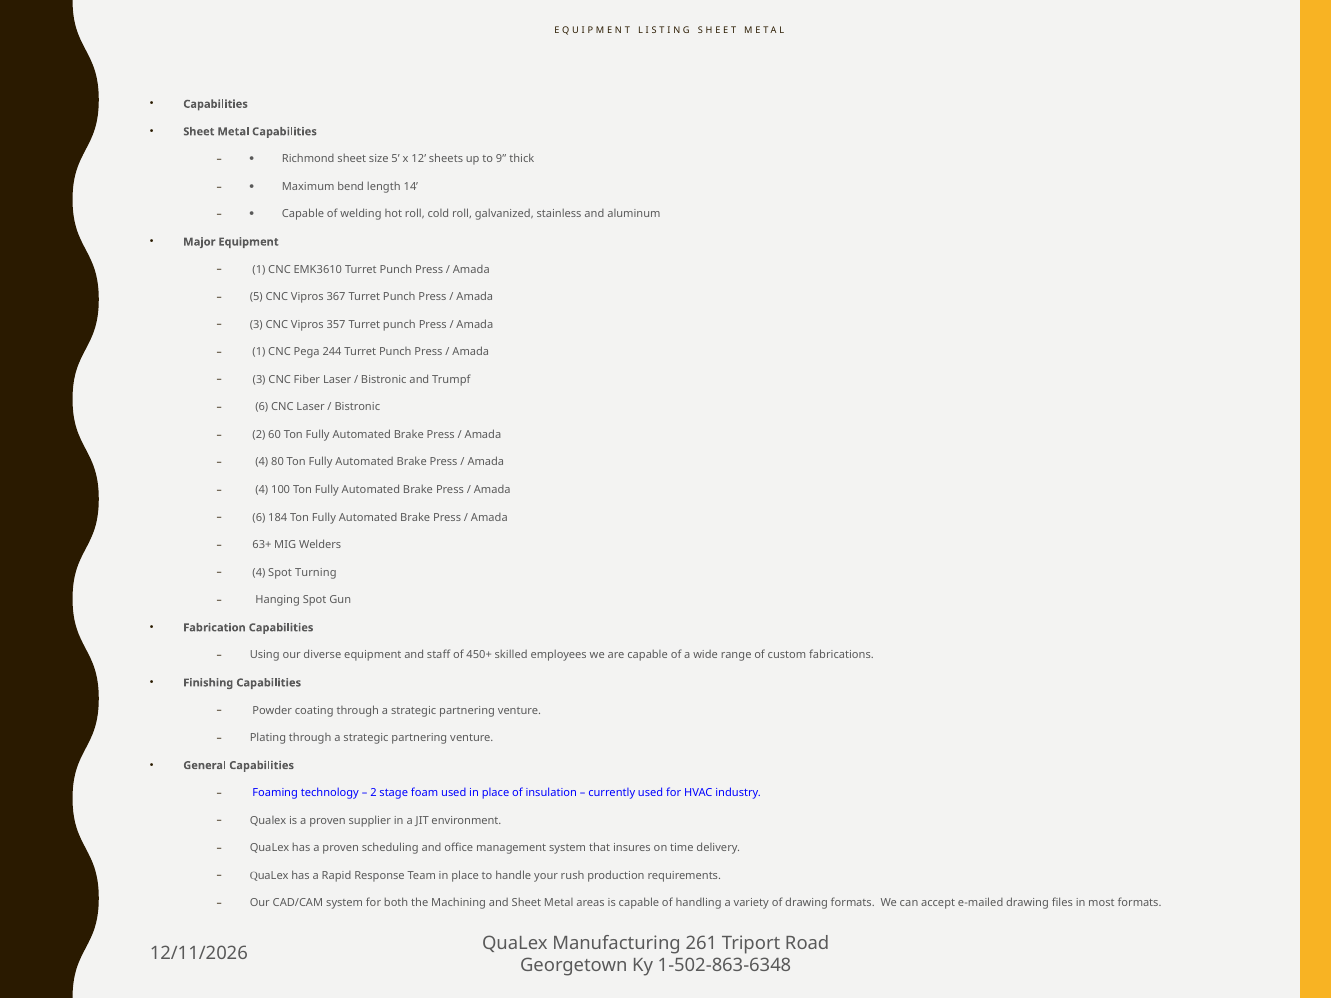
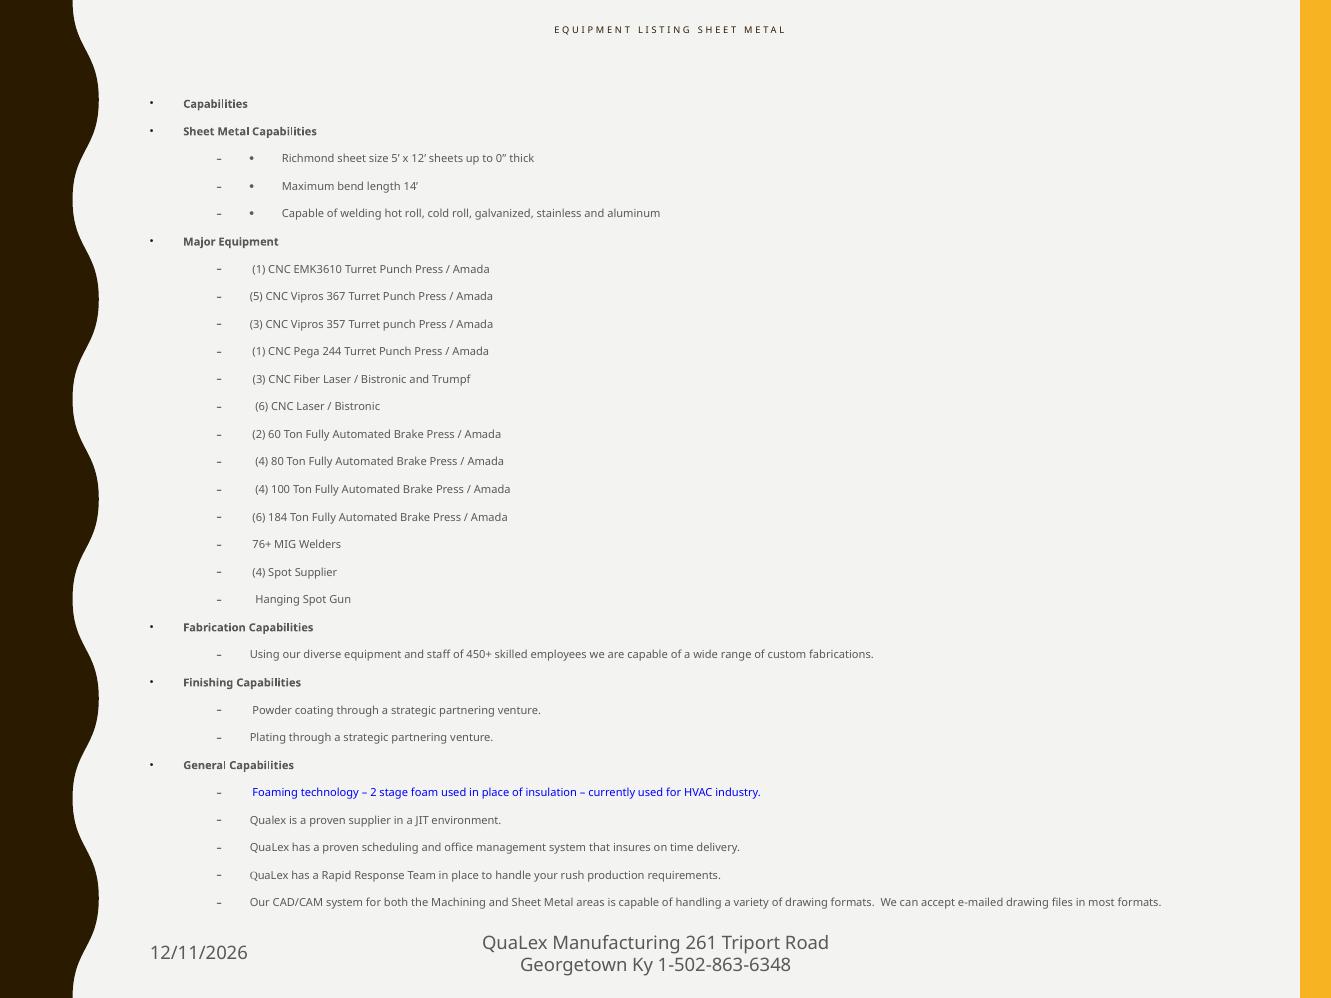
9: 9 -> 0
63+: 63+ -> 76+
Spot Turning: Turning -> Supplier
